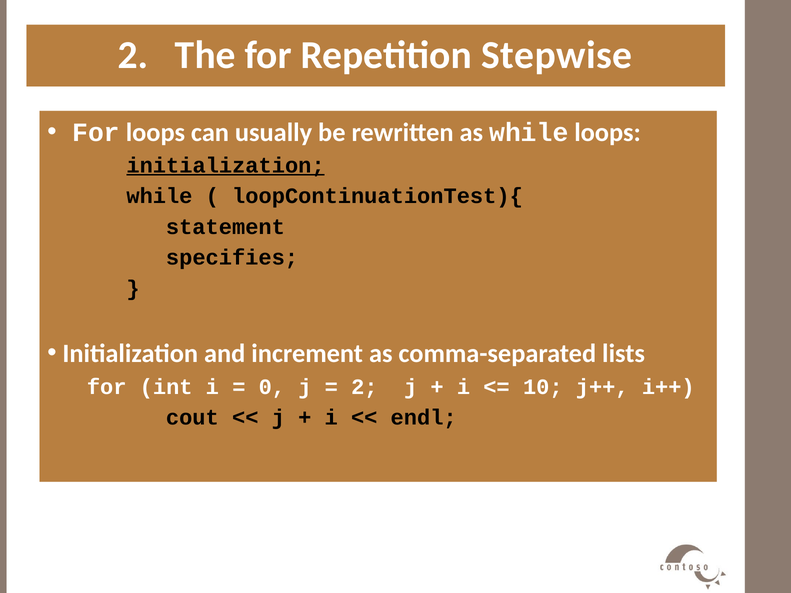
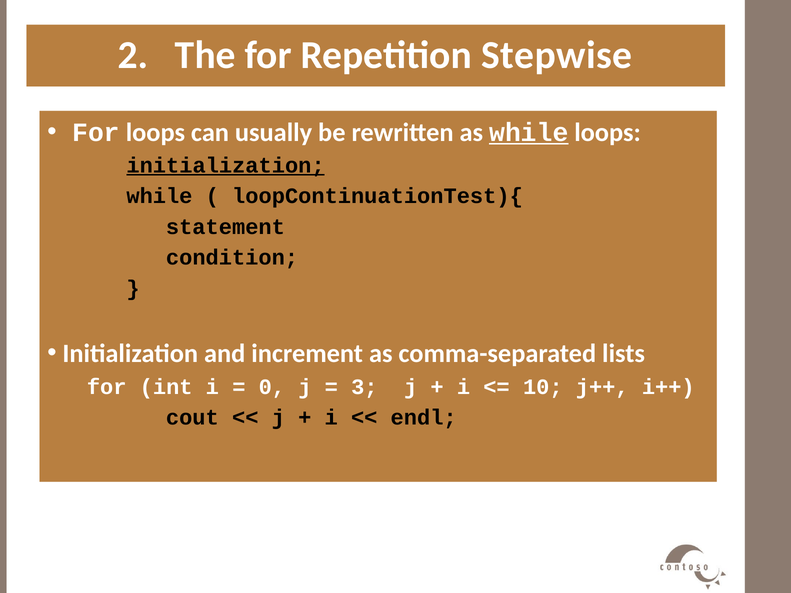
while at (529, 132) underline: none -> present
specifies: specifies -> condition
2 at (364, 387): 2 -> 3
